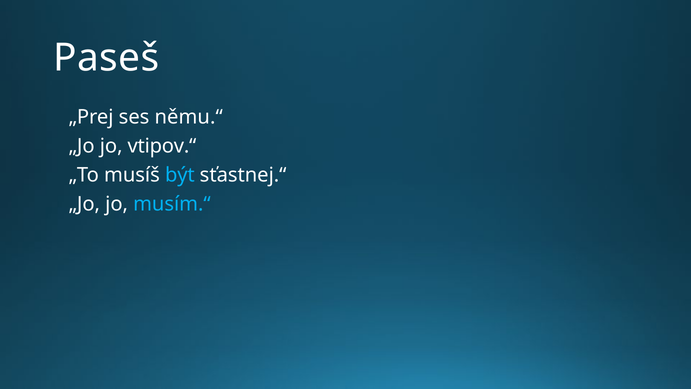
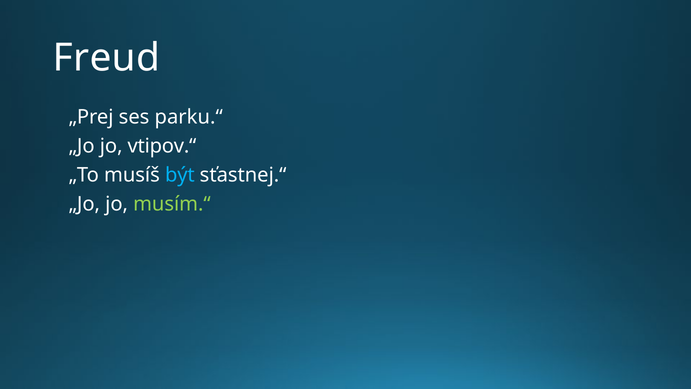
Paseš: Paseš -> Freud
němu.“: němu.“ -> parku.“
musím.“ colour: light blue -> light green
